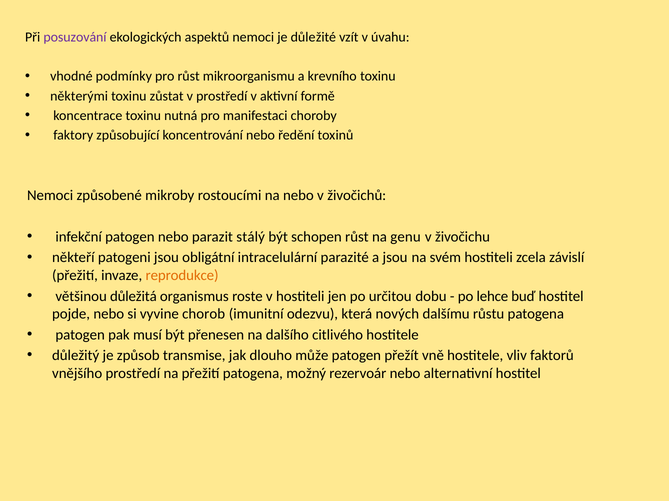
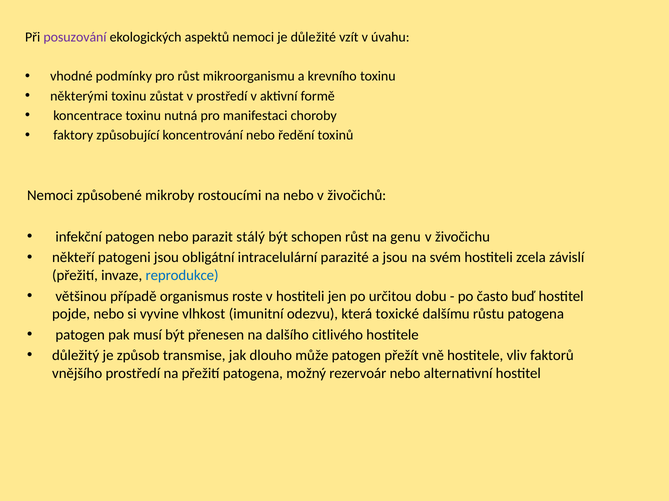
reprodukce colour: orange -> blue
důležitá: důležitá -> případě
lehce: lehce -> často
chorob: chorob -> vlhkost
nových: nových -> toxické
